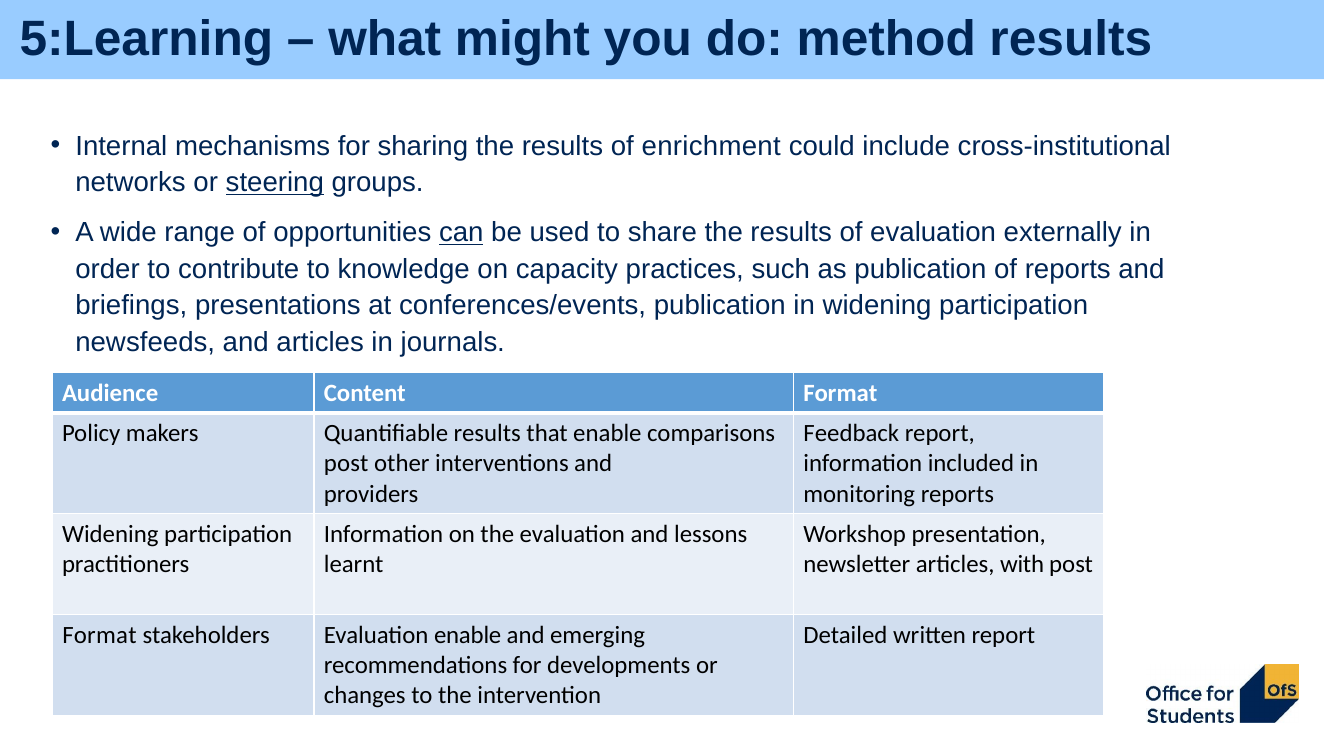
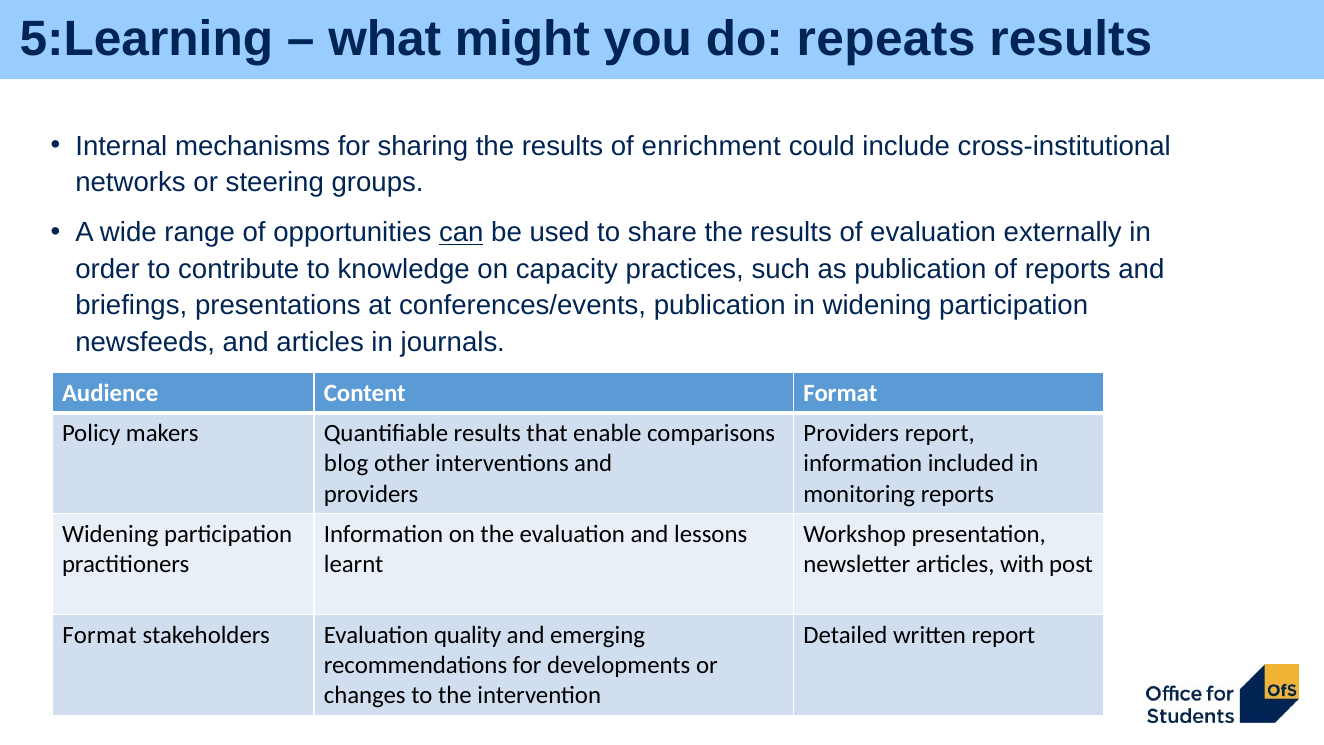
method: method -> repeats
steering underline: present -> none
Feedback at (851, 433): Feedback -> Providers
post at (346, 463): post -> blog
Evaluation enable: enable -> quality
